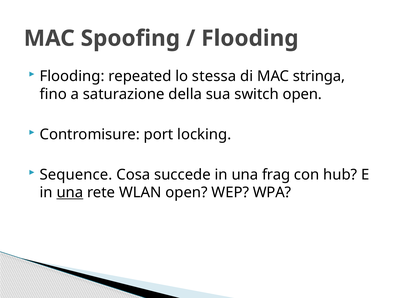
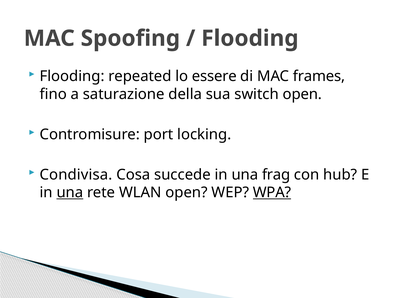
stessa: stessa -> essere
stringa: stringa -> frames
Sequence: Sequence -> Condivisa
WPA underline: none -> present
